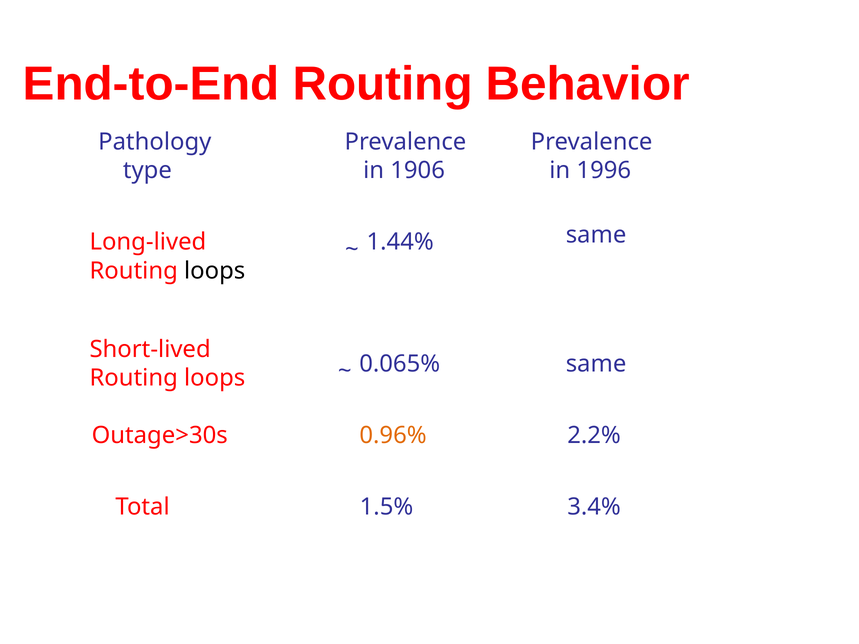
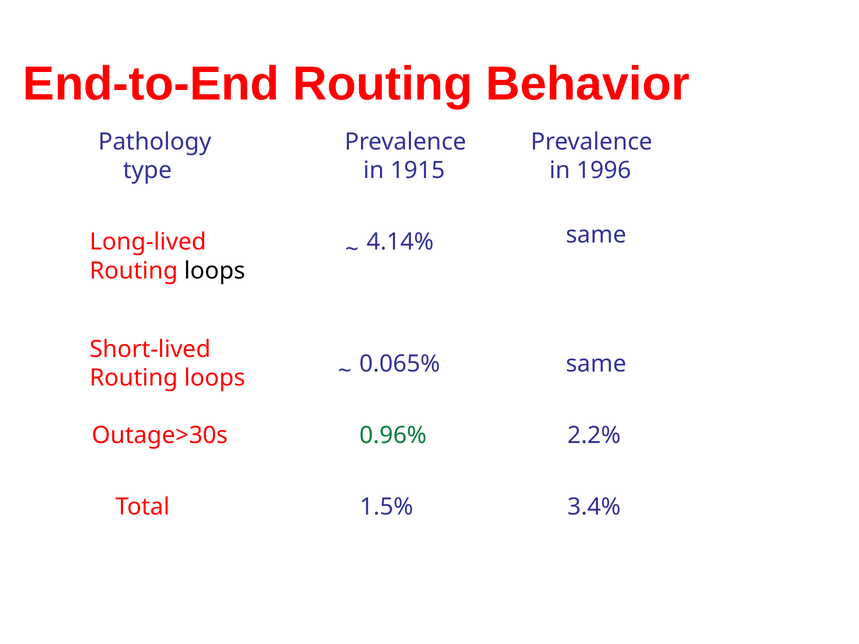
1906: 1906 -> 1915
1.44%: 1.44% -> 4.14%
0.96% colour: orange -> green
